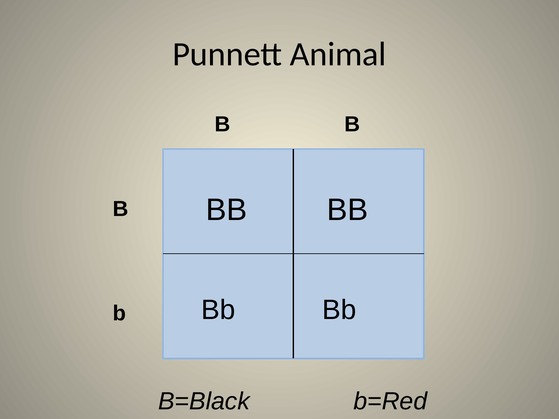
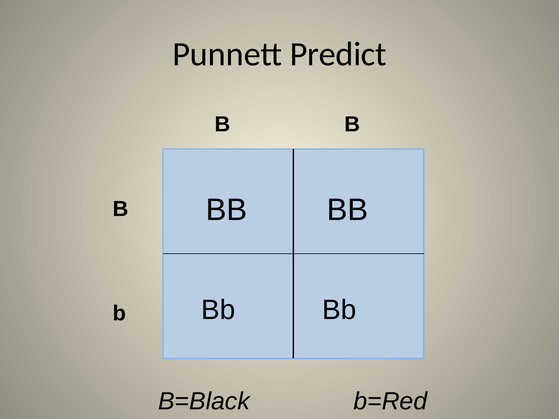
Animal: Animal -> Predict
